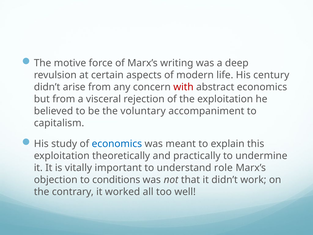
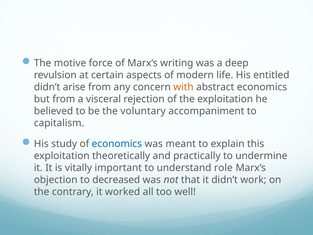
century: century -> entitled
with colour: red -> orange
conditions: conditions -> decreased
